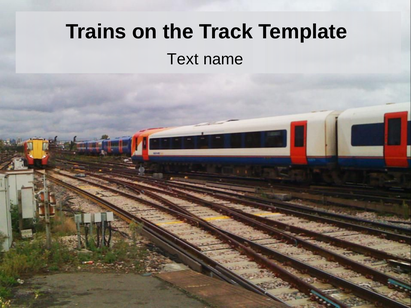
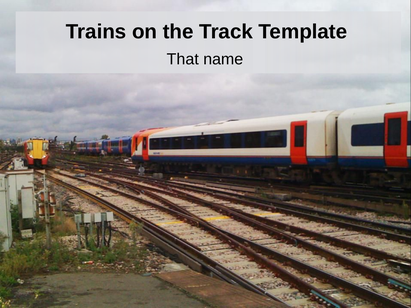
Text: Text -> That
